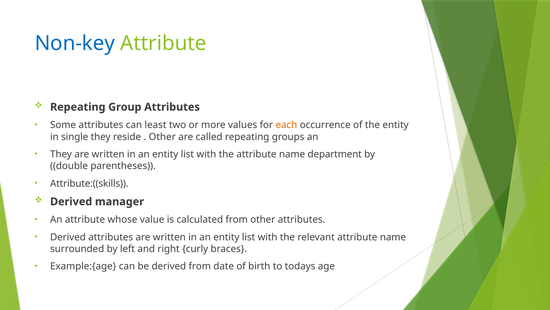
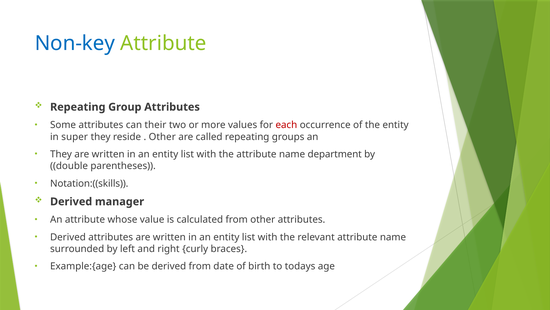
least: least -> their
each colour: orange -> red
single: single -> super
Attribute:((skills: Attribute:((skills -> Notation:((skills
